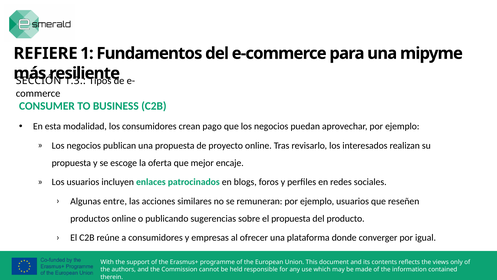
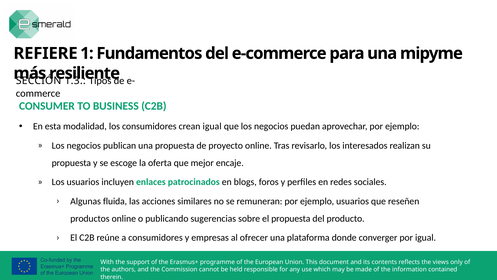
crean pago: pago -> igual
entre: entre -> fluida
